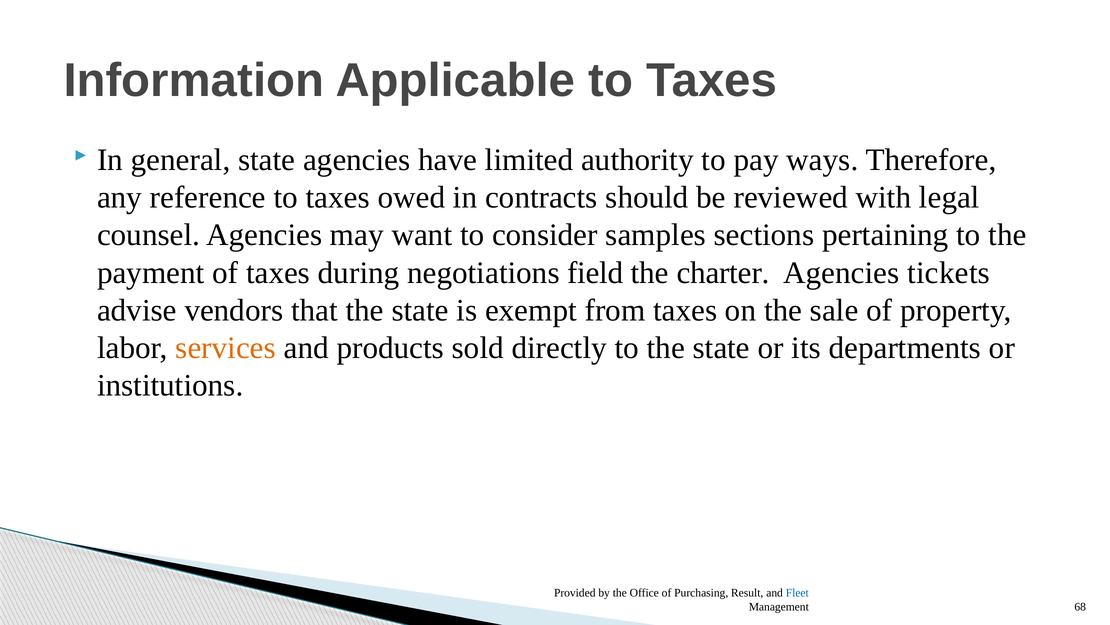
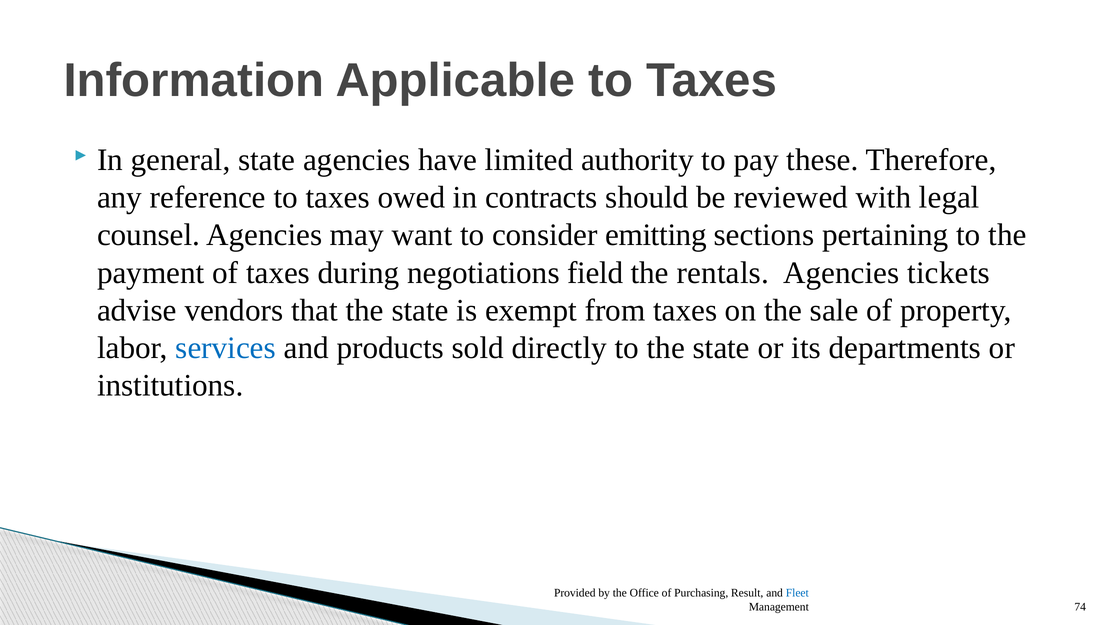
ways: ways -> these
samples: samples -> emitting
charter: charter -> rentals
services colour: orange -> blue
68: 68 -> 74
